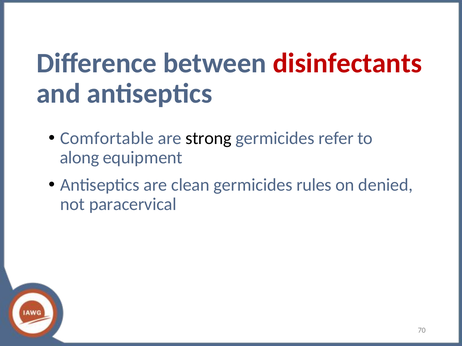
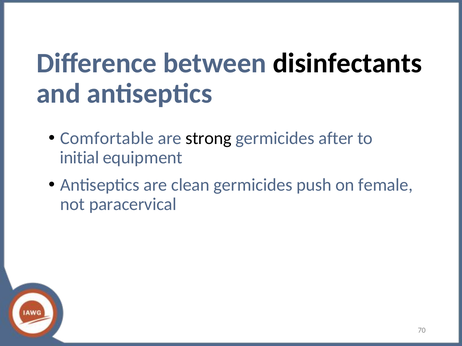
disinfectants colour: red -> black
refer: refer -> after
along: along -> initial
rules: rules -> push
denied: denied -> female
